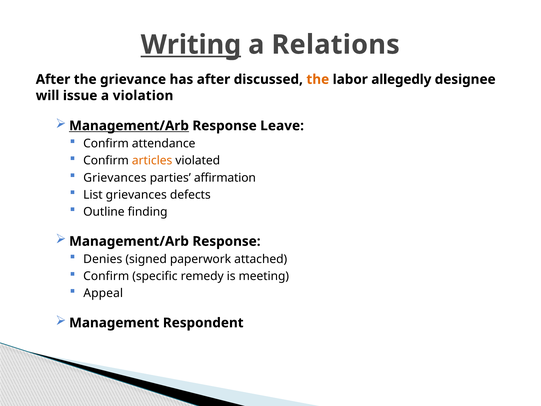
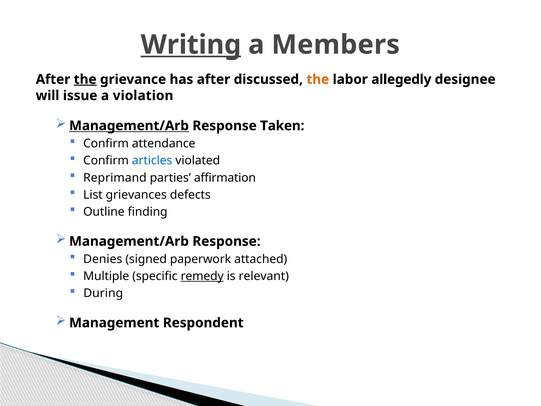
Relations: Relations -> Members
the at (85, 79) underline: none -> present
Leave: Leave -> Taken
articles colour: orange -> blue
Grievances at (115, 178): Grievances -> Reprimand
Confirm at (106, 276): Confirm -> Multiple
remedy underline: none -> present
meeting: meeting -> relevant
Appeal: Appeal -> During
